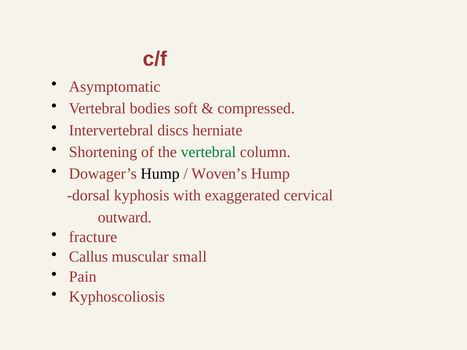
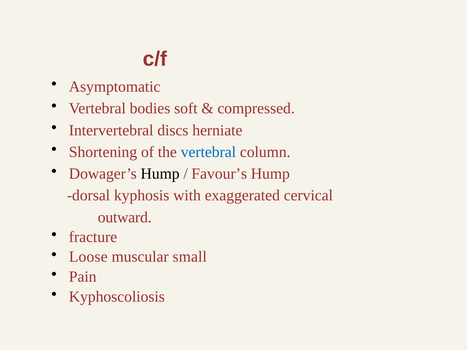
vertebral at (208, 152) colour: green -> blue
Woven’s: Woven’s -> Favour’s
Callus: Callus -> Loose
